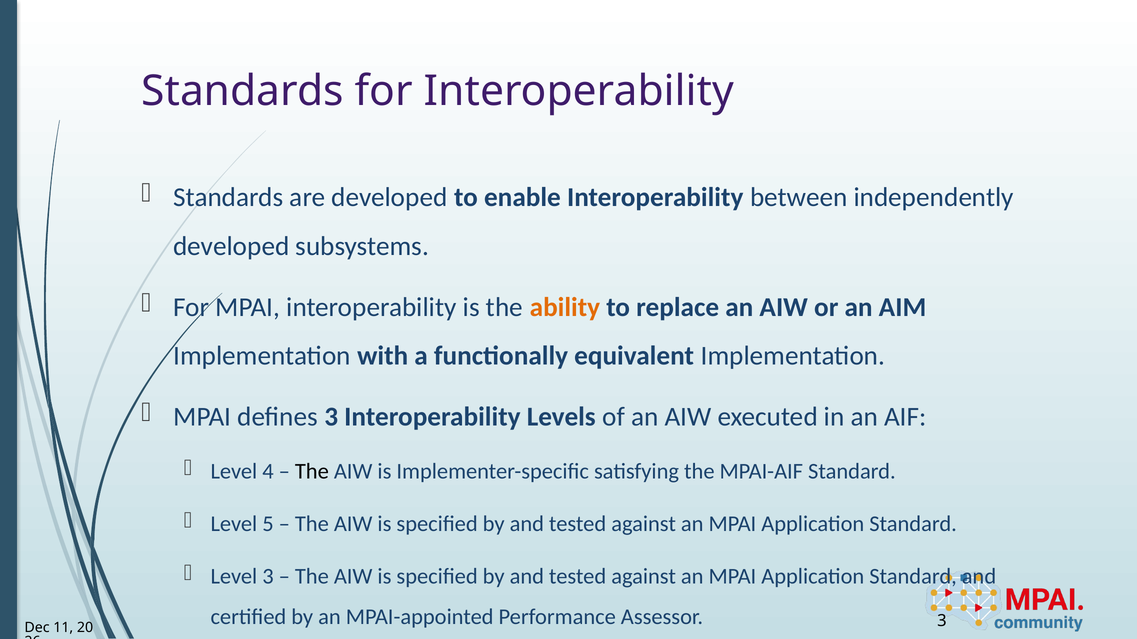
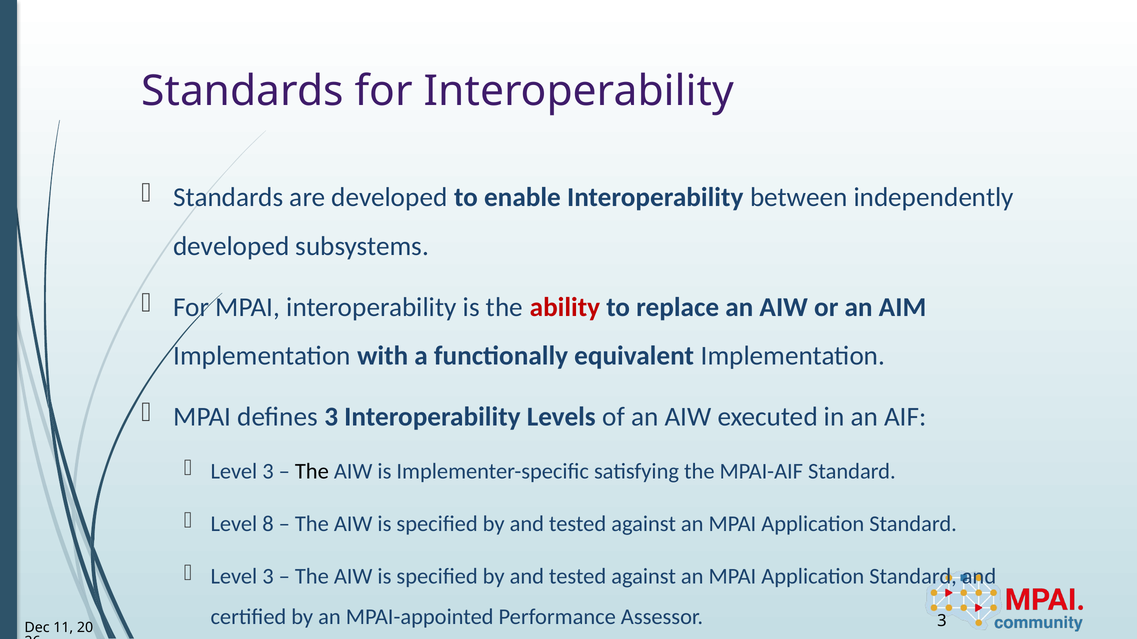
ability colour: orange -> red
4 at (268, 472): 4 -> 3
5: 5 -> 8
